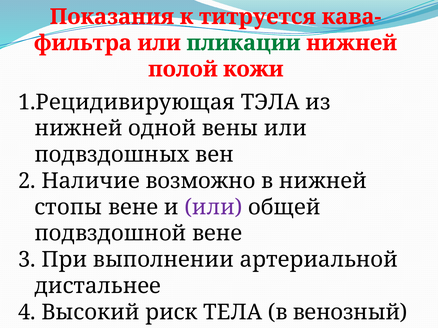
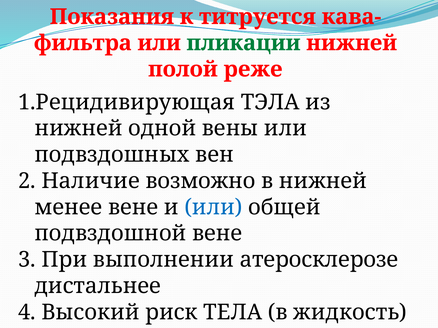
кожи: кожи -> реже
стопы: стопы -> менее
или at (213, 207) colour: purple -> blue
артериальной: артериальной -> атеросклерозе
венозный: венозный -> жидкость
